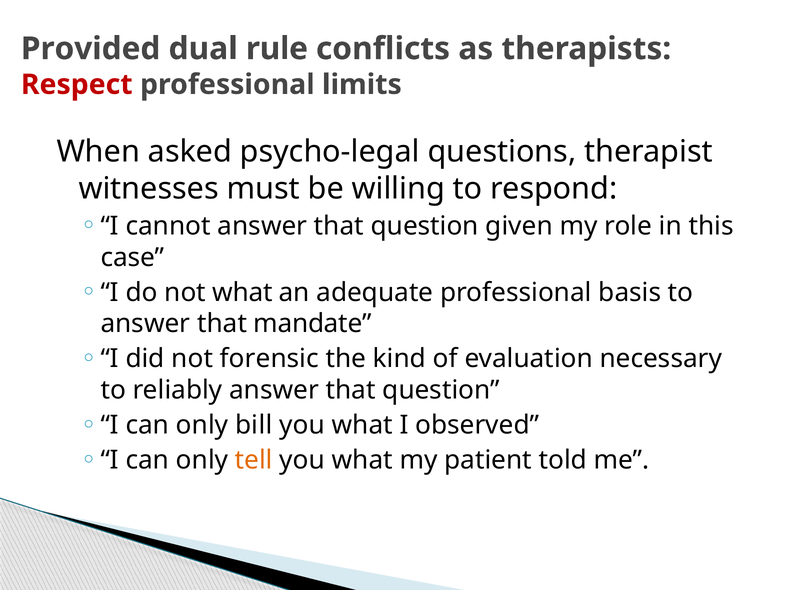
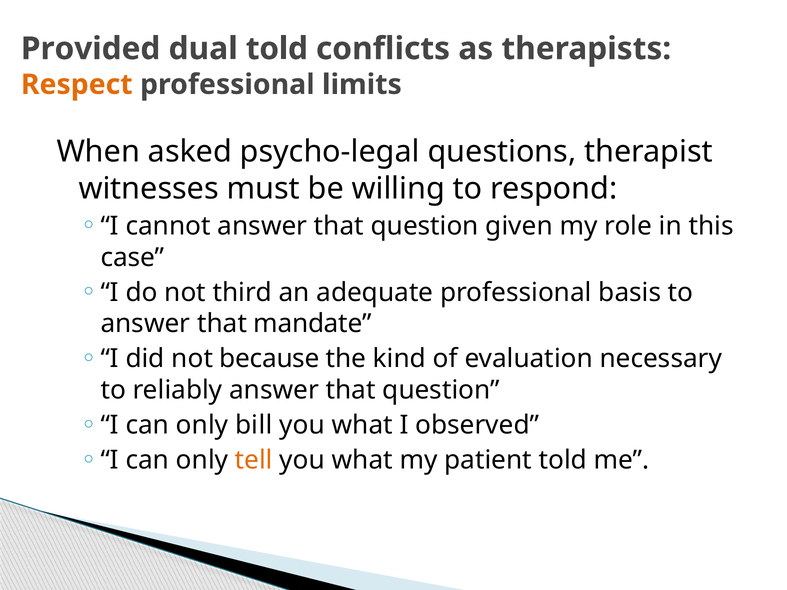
dual rule: rule -> told
Respect colour: red -> orange
not what: what -> third
forensic: forensic -> because
